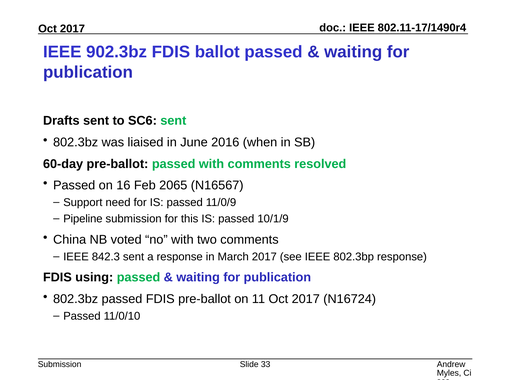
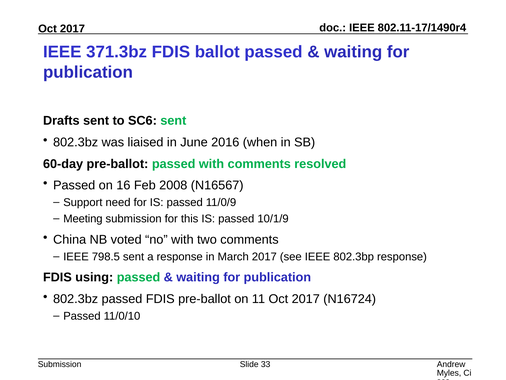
902.3bz: 902.3bz -> 371.3bz
2065: 2065 -> 2008
Pipeline: Pipeline -> Meeting
842.3: 842.3 -> 798.5
